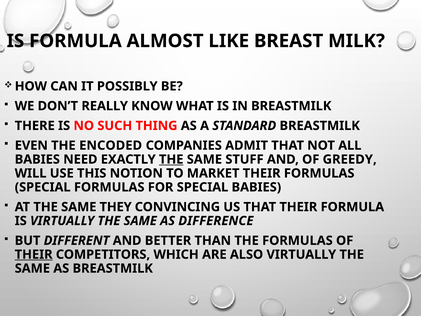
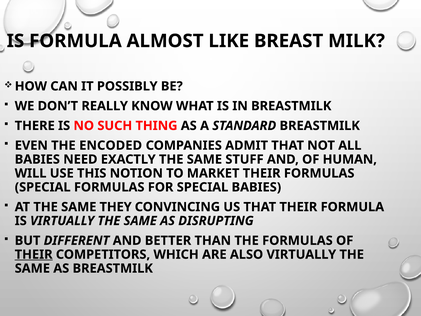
THE at (171, 159) underline: present -> none
GREEDY: GREEDY -> HUMAN
DIFFERENCE: DIFFERENCE -> DISRUPTING
